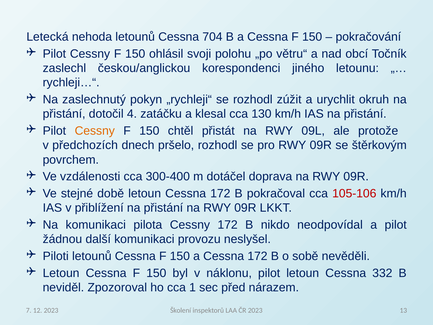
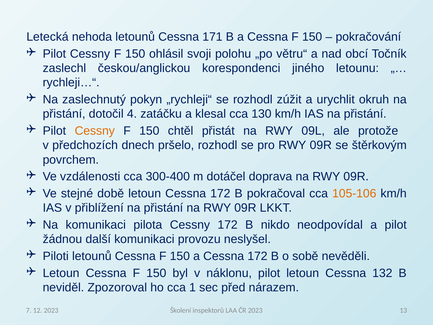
704: 704 -> 171
105-106 colour: red -> orange
332: 332 -> 132
